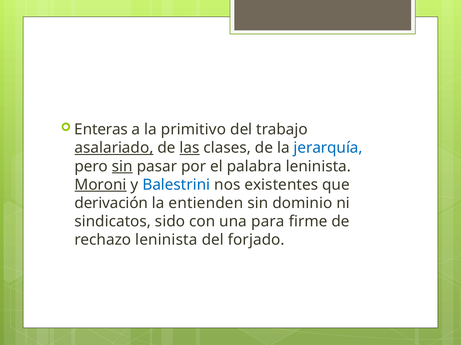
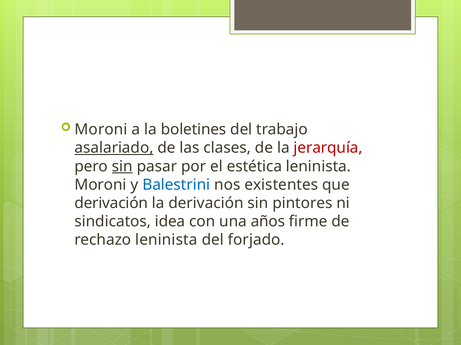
Enteras at (101, 130): Enteras -> Moroni
primitivo: primitivo -> boletines
las underline: present -> none
jerarquía colour: blue -> red
palabra: palabra -> estética
Moroni at (101, 185) underline: present -> none
la entienden: entienden -> derivación
dominio: dominio -> pintores
sido: sido -> idea
para: para -> años
